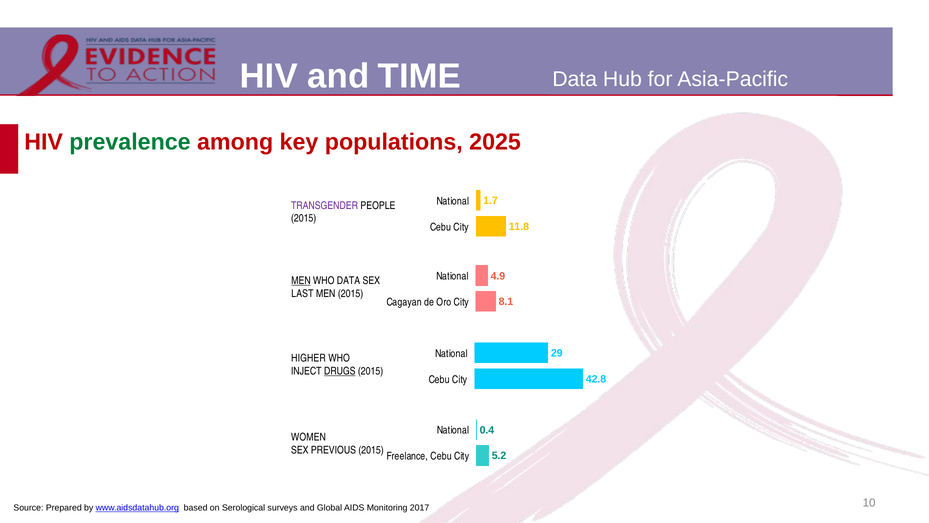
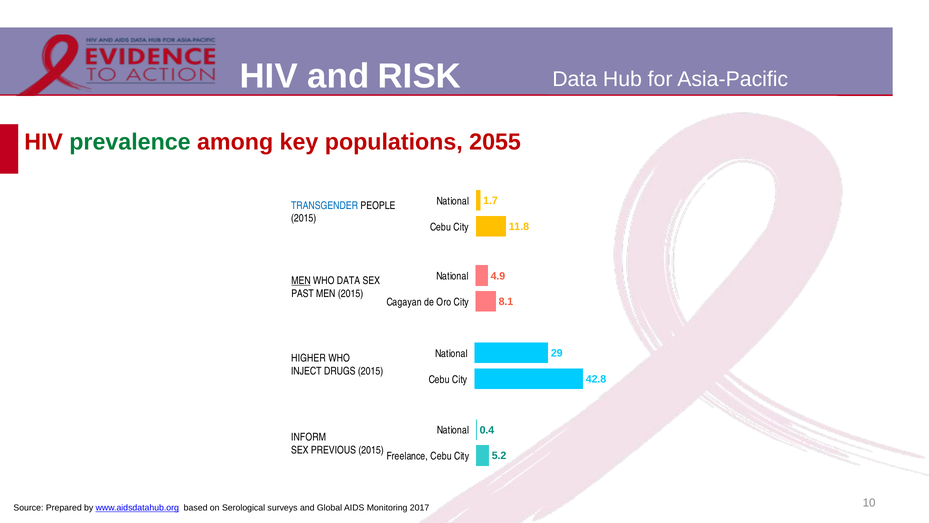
TIME: TIME -> RISK
2025: 2025 -> 2055
TRANSGENDER colour: purple -> blue
LAST: LAST -> PAST
DRUGS underline: present -> none
WOMEN: WOMEN -> INFORM
